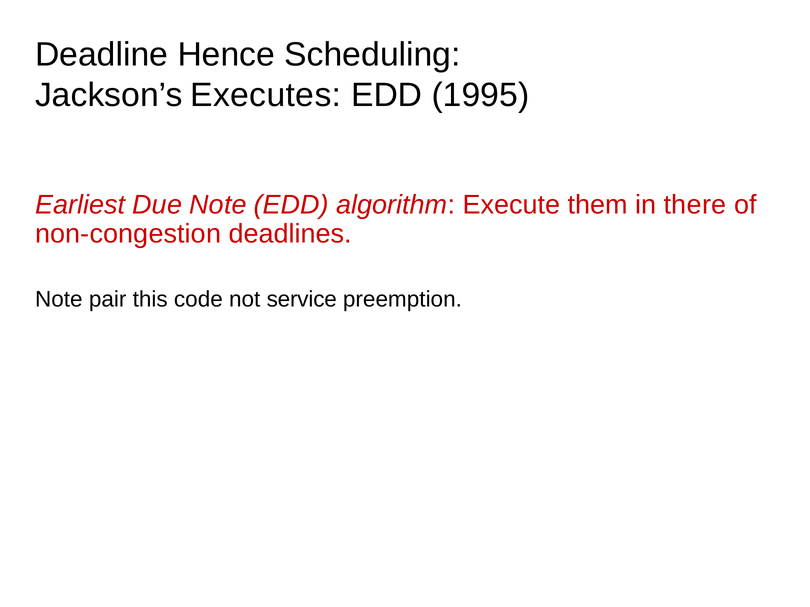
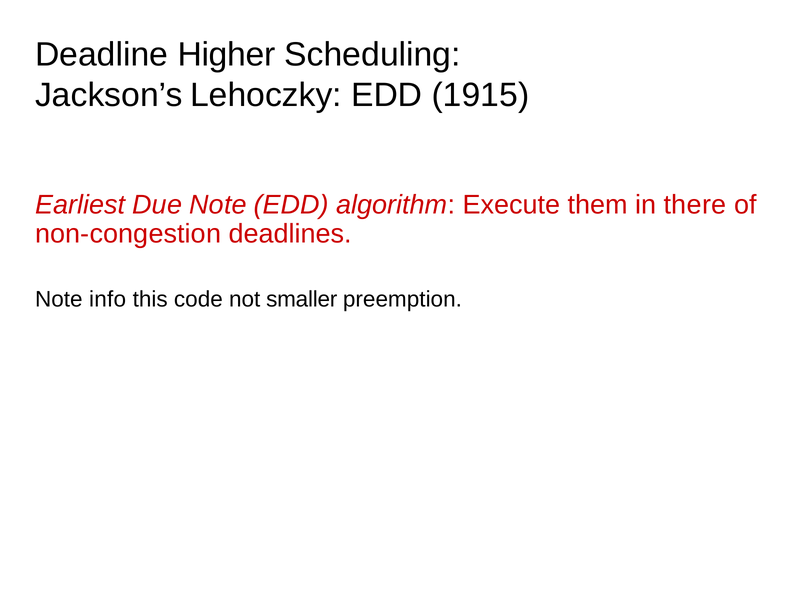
Hence: Hence -> Higher
Executes: Executes -> Lehoczky
1995: 1995 -> 1915
pair: pair -> info
service: service -> smaller
